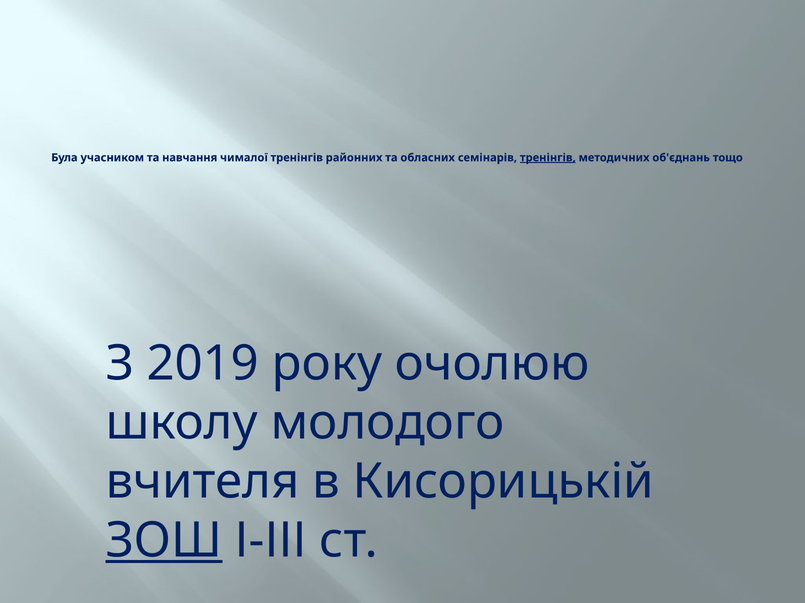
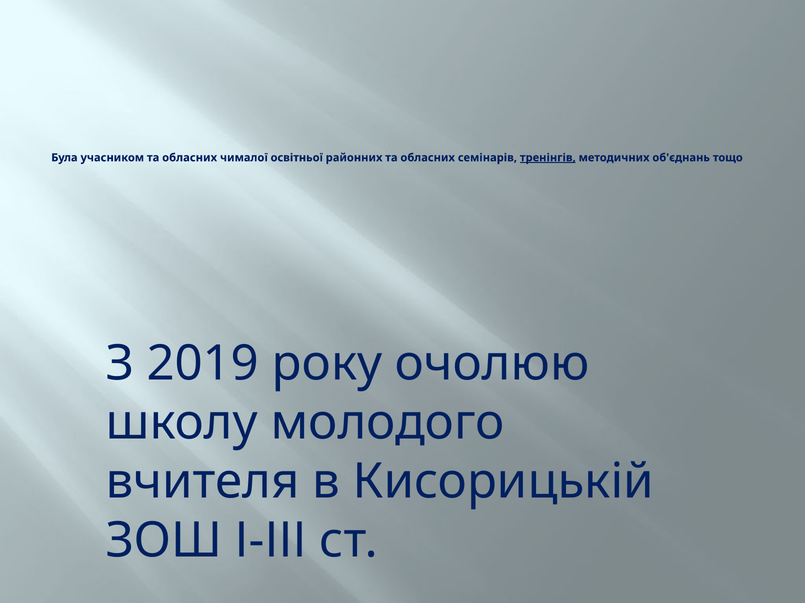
учасником та навчання: навчання -> обласних
чималої тренінгів: тренінгів -> освітньої
ЗОШ underline: present -> none
